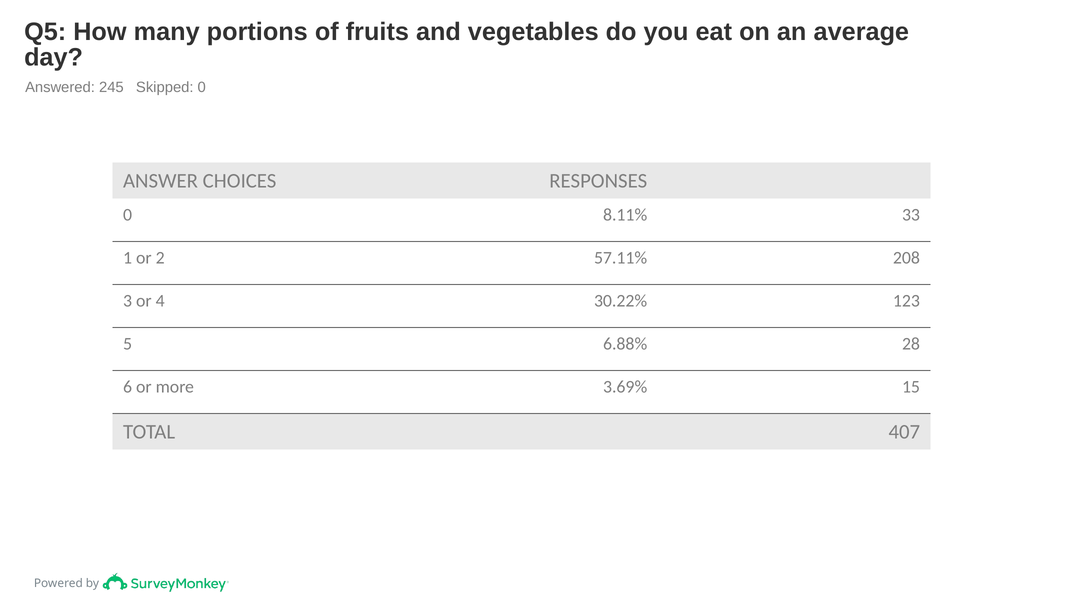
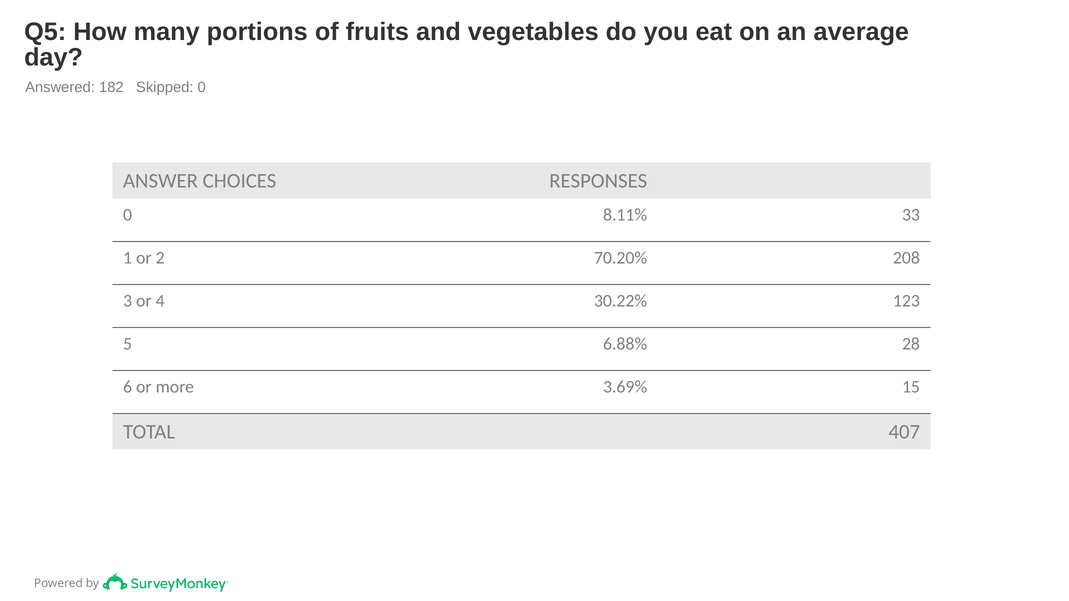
245: 245 -> 182
57.11%: 57.11% -> 70.20%
